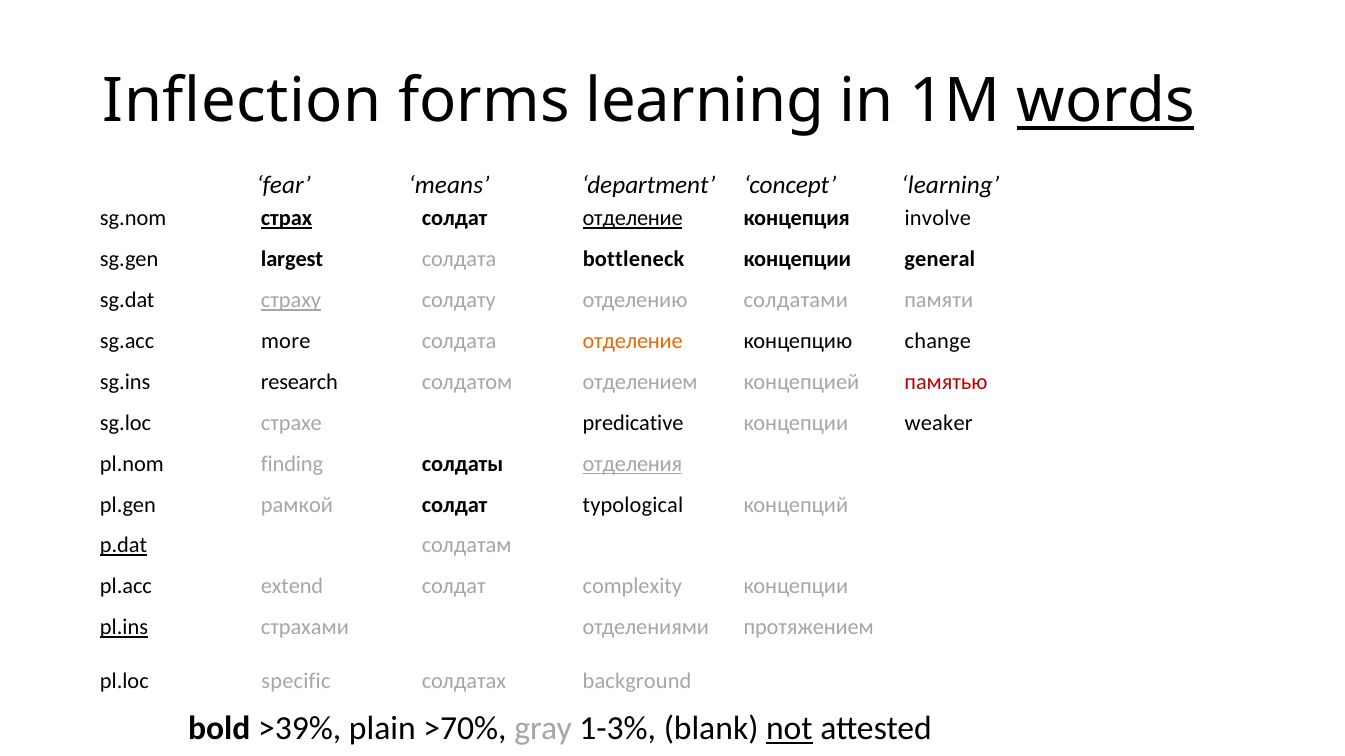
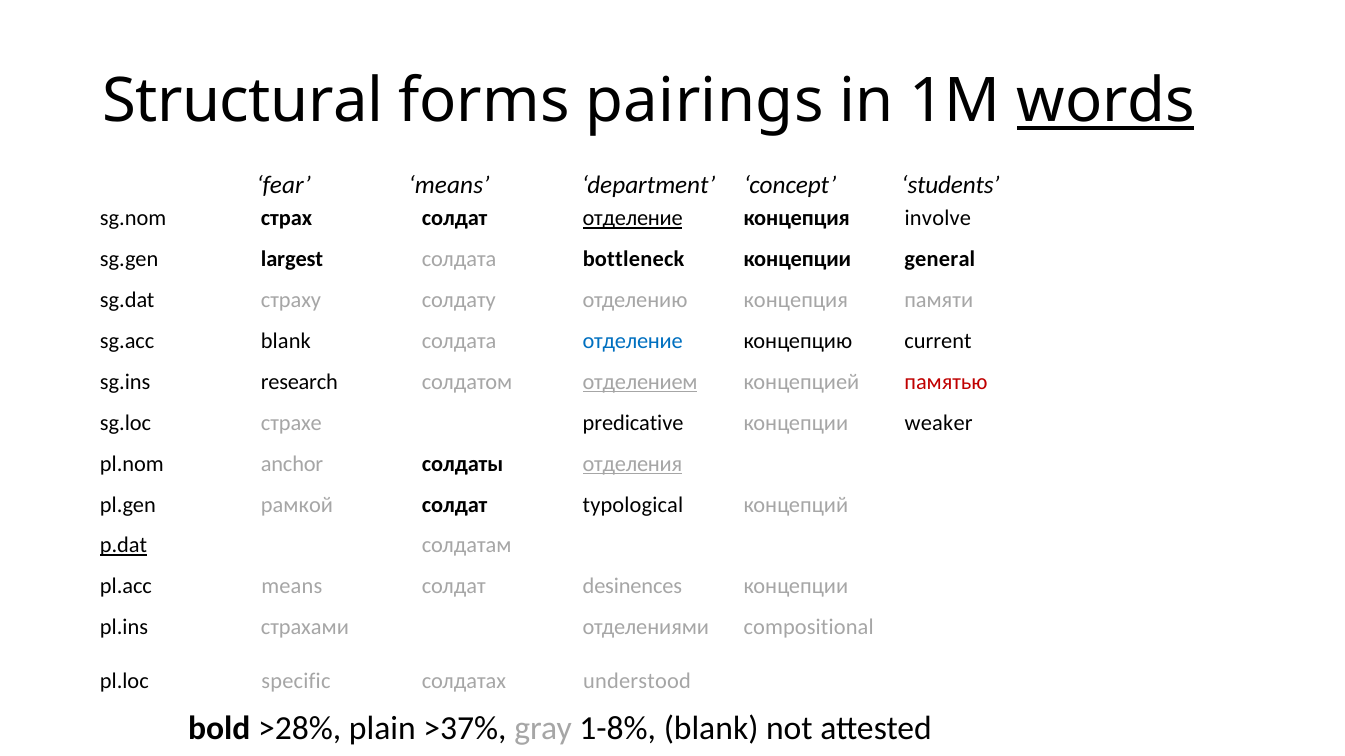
Inflection: Inflection -> Structural
forms learning: learning -> pairings
concept learning: learning -> students
страх underline: present -> none
страху underline: present -> none
отделению солдатами: солдатами -> концепция
sg.acc more: more -> blank
отделение at (633, 341) colour: orange -> blue
change: change -> current
отделением underline: none -> present
finding: finding -> anchor
pl.acc extend: extend -> means
complexity: complexity -> desinences
pl.ins underline: present -> none
протяжением: протяжением -> compositional
background: background -> understood
>39%: >39% -> >28%
>70%: >70% -> >37%
1-3%: 1-3% -> 1-8%
not underline: present -> none
